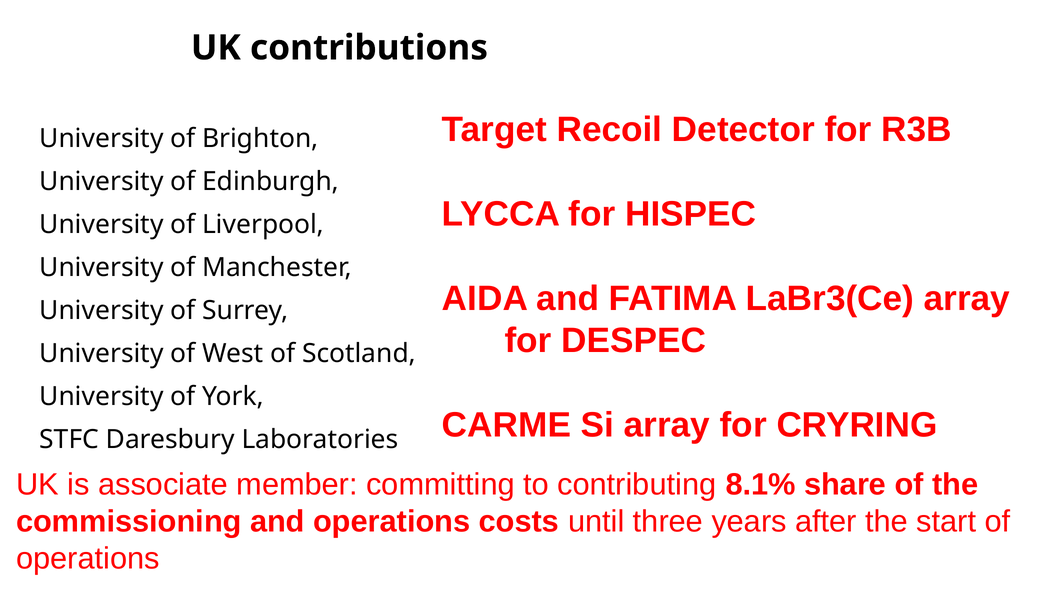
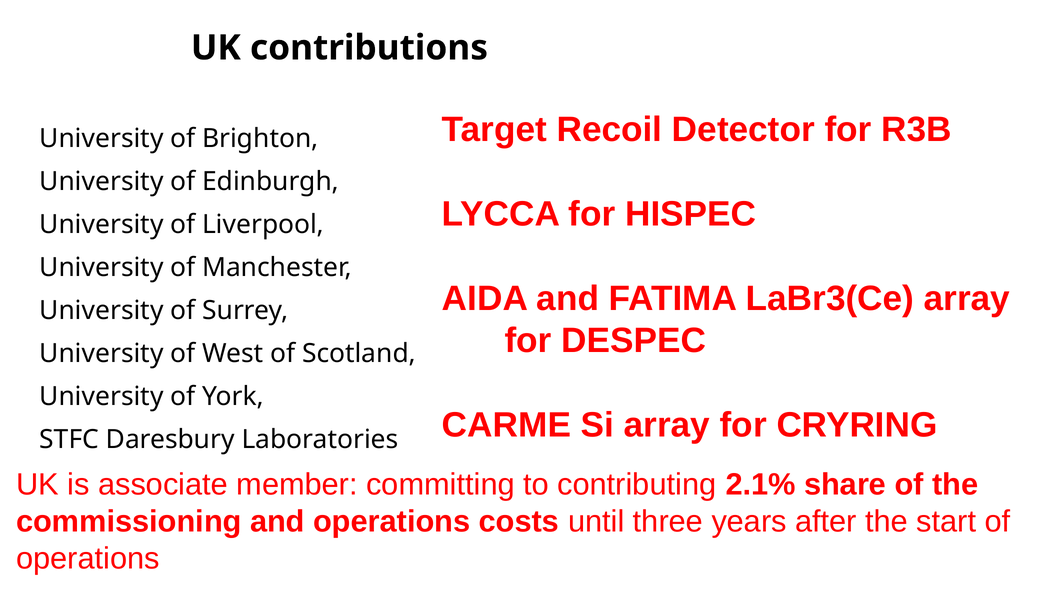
8.1%: 8.1% -> 2.1%
